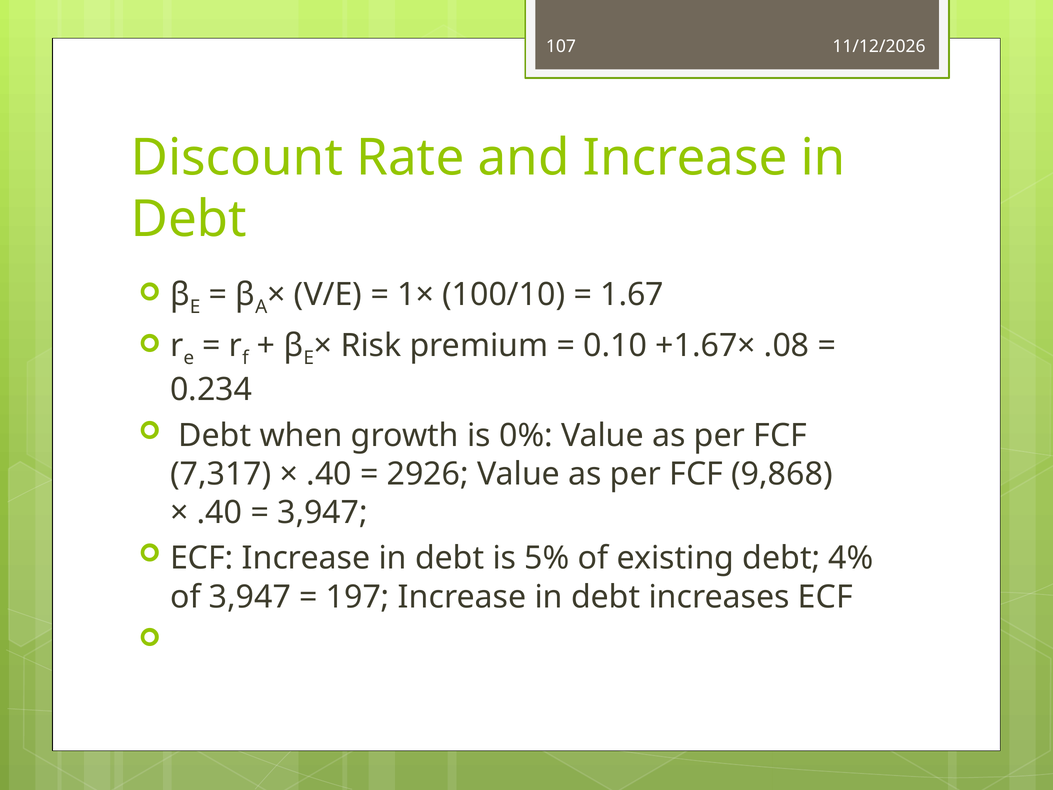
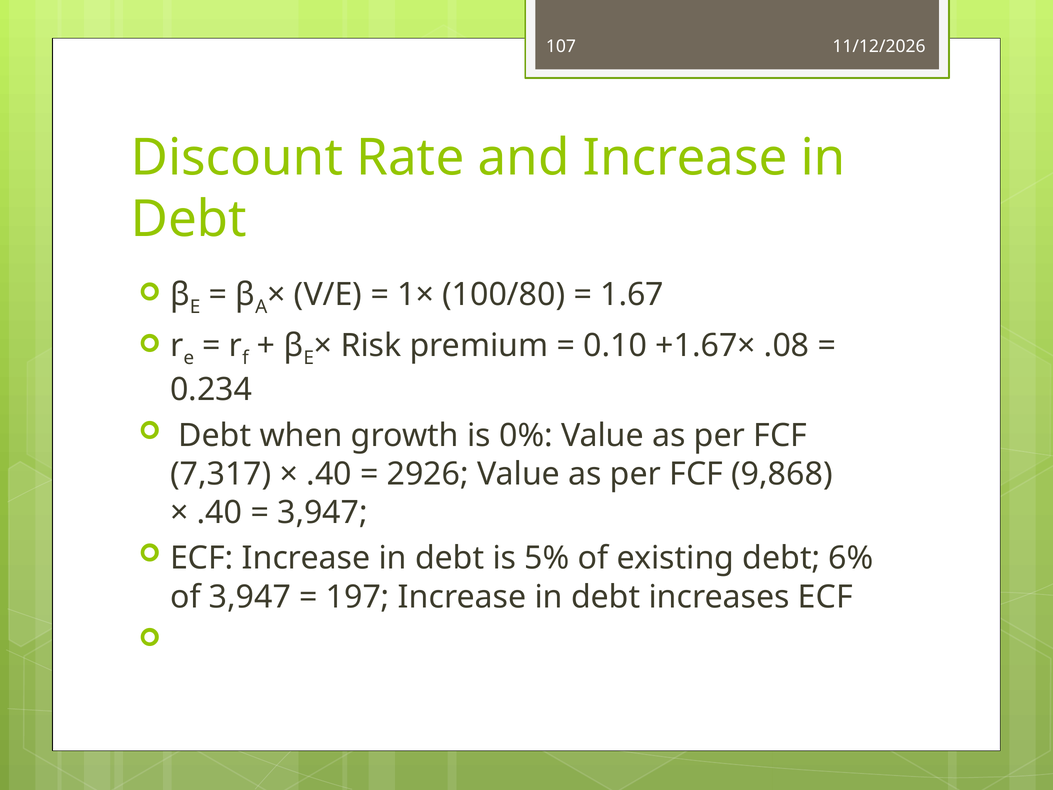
100/10: 100/10 -> 100/80
4%: 4% -> 6%
